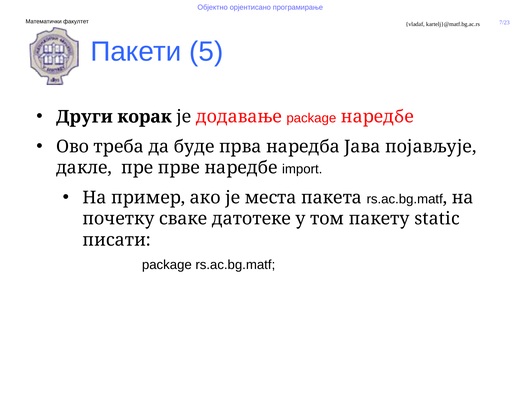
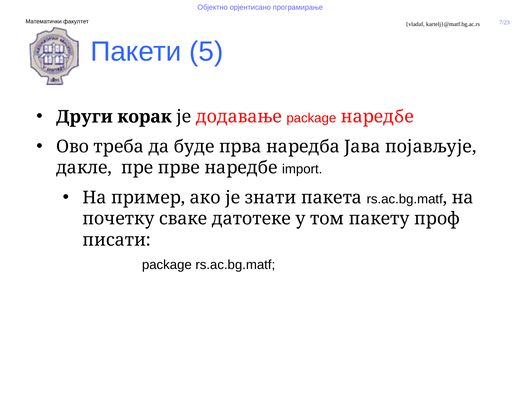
места: места -> знати
static: static -> проф
